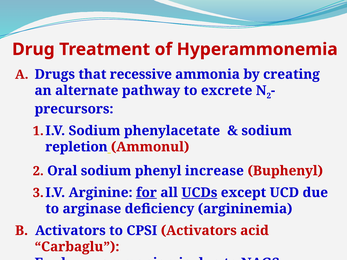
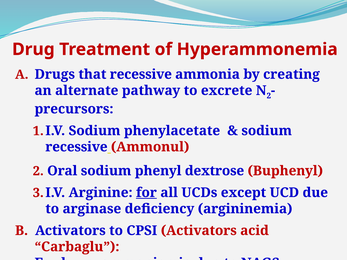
repletion at (76, 147): repletion -> recessive
increase: increase -> dextrose
UCDs underline: present -> none
